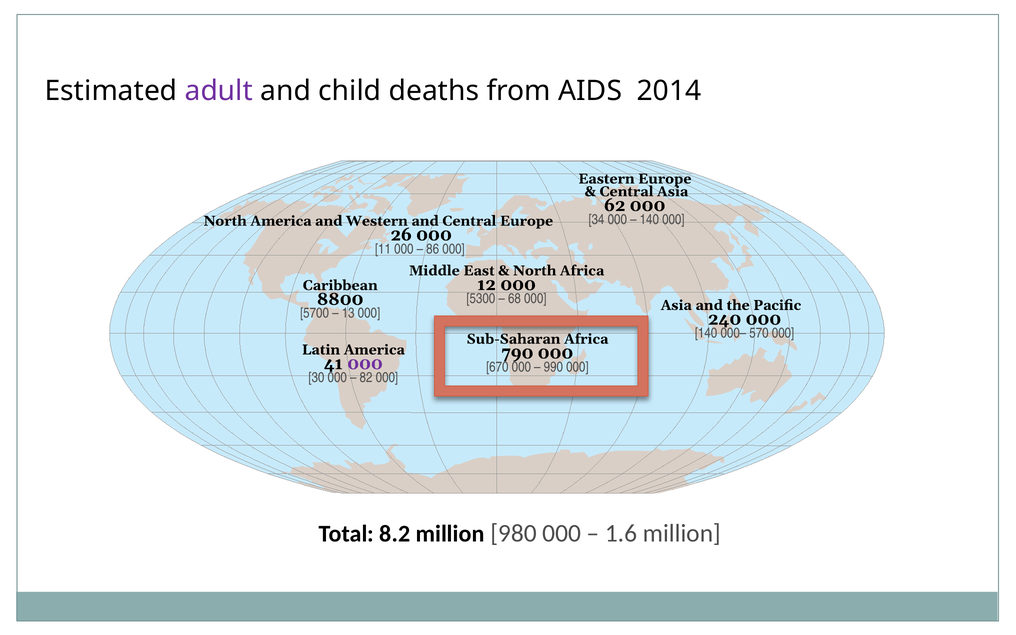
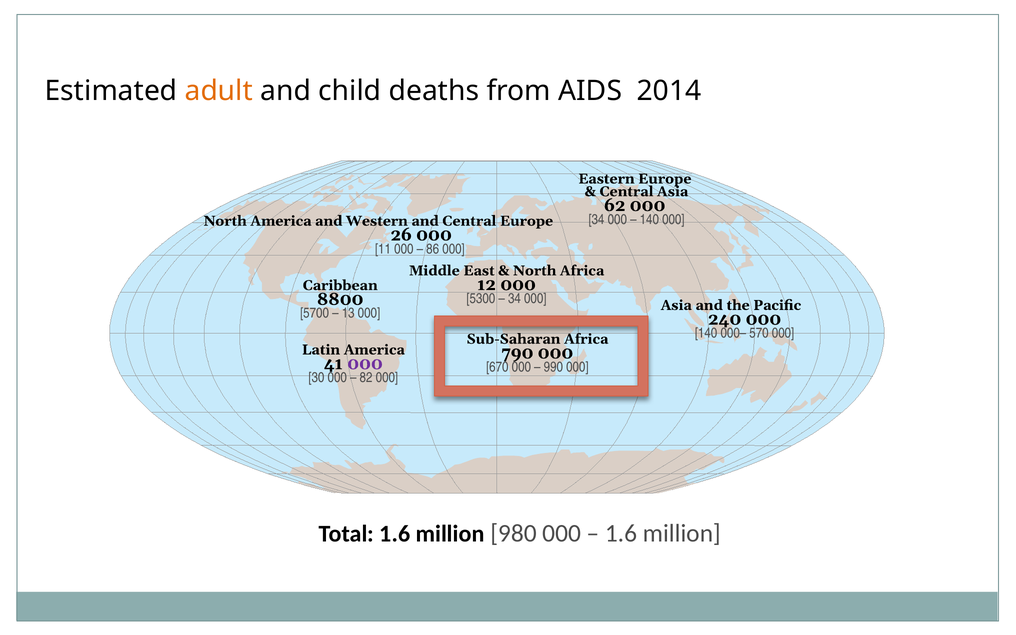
adult colour: purple -> orange
68 at (515, 299): 68 -> 34
Total 8.2: 8.2 -> 1.6
